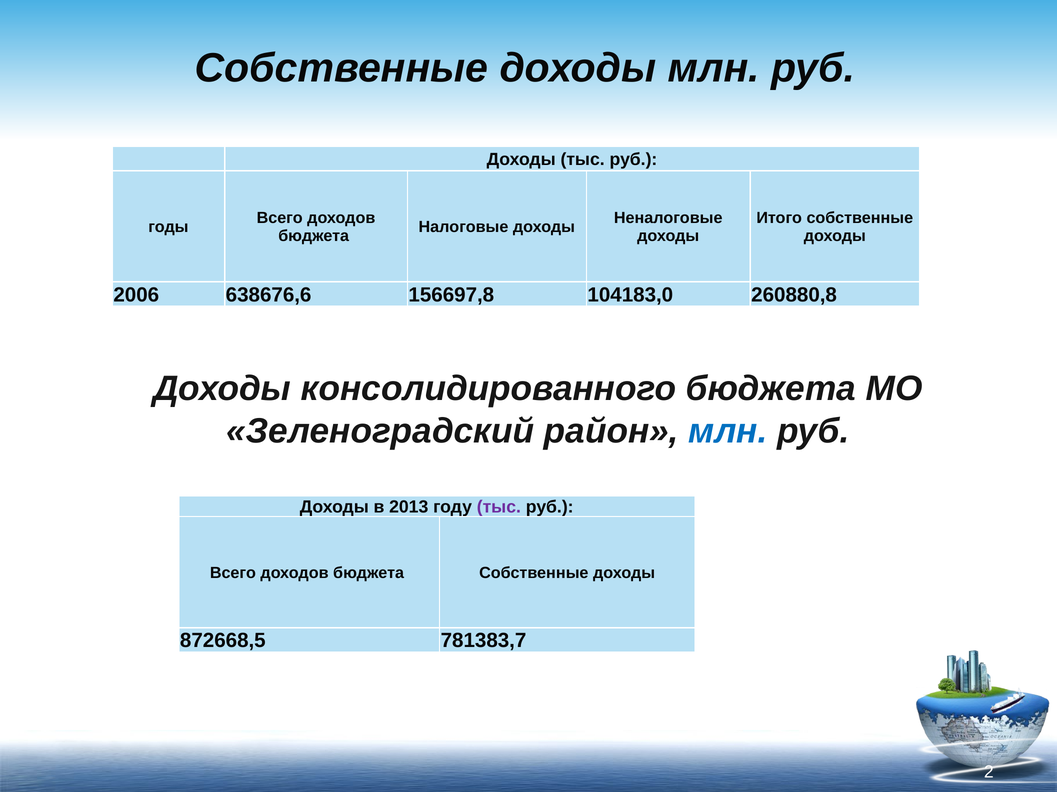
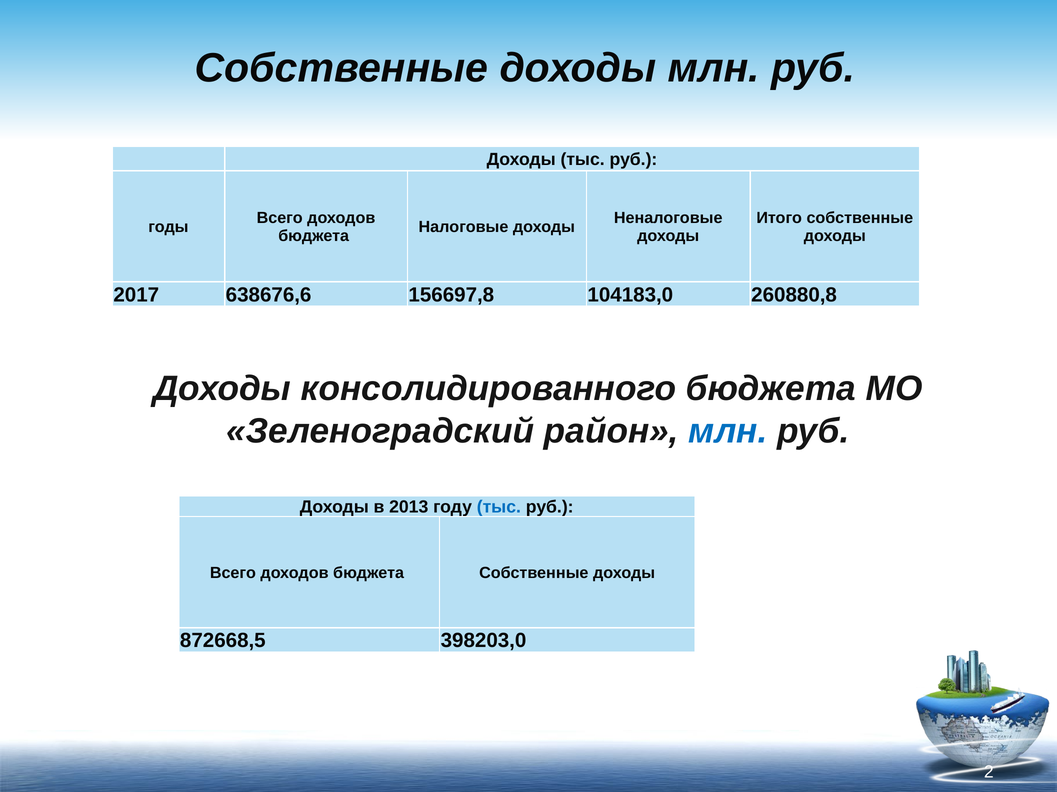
2006: 2006 -> 2017
тыс at (499, 508) colour: purple -> blue
781383,7: 781383,7 -> 398203,0
